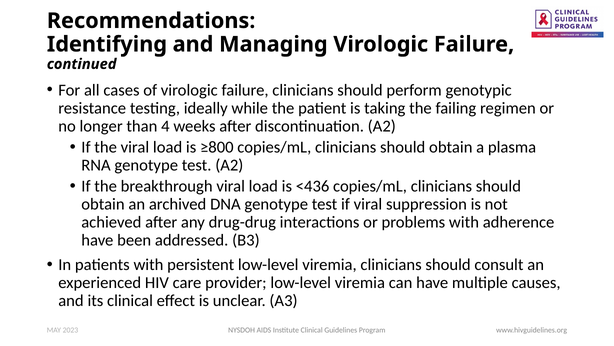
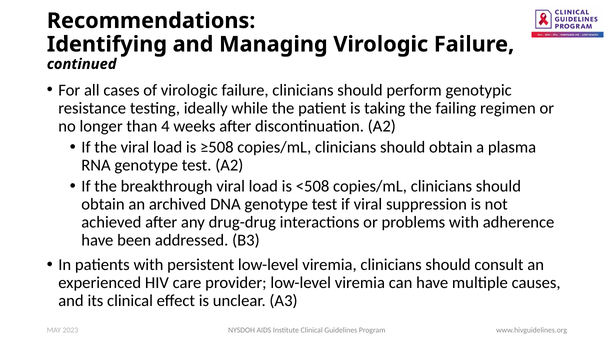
≥800: ≥800 -> ≥508
<436: <436 -> <508
